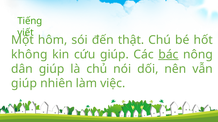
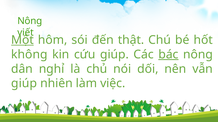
Tiếng at (30, 21): Tiếng -> Nông
Một underline: none -> present
dân giúp: giúp -> nghỉ
